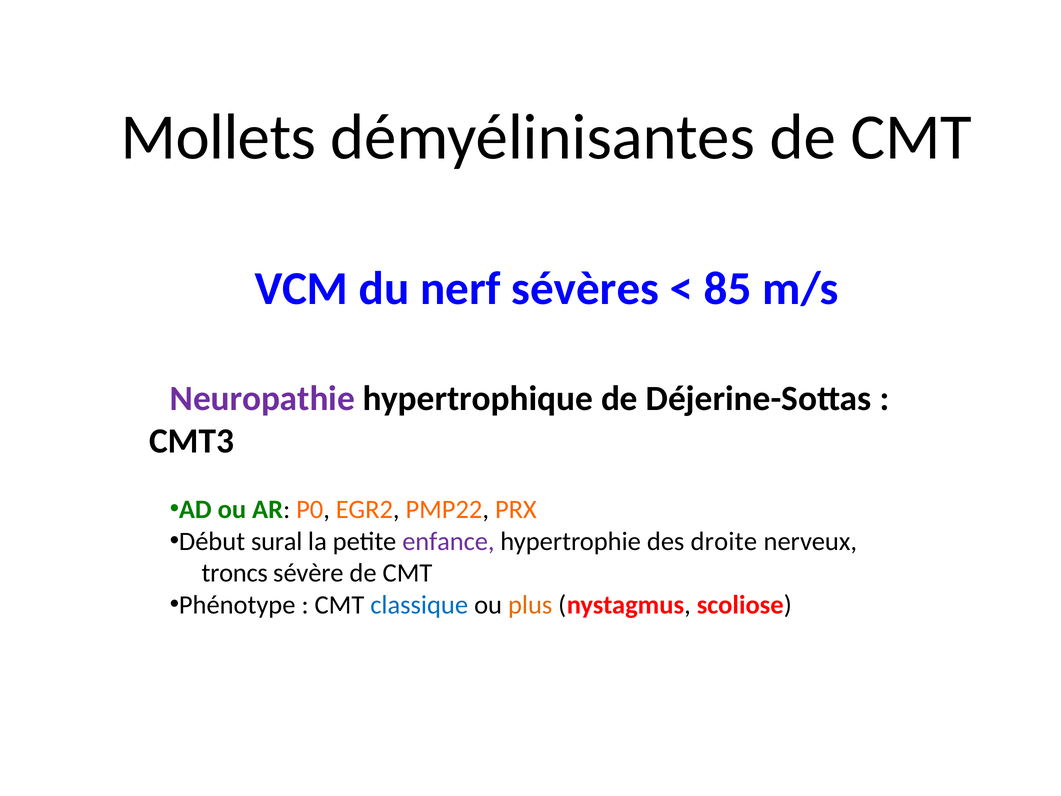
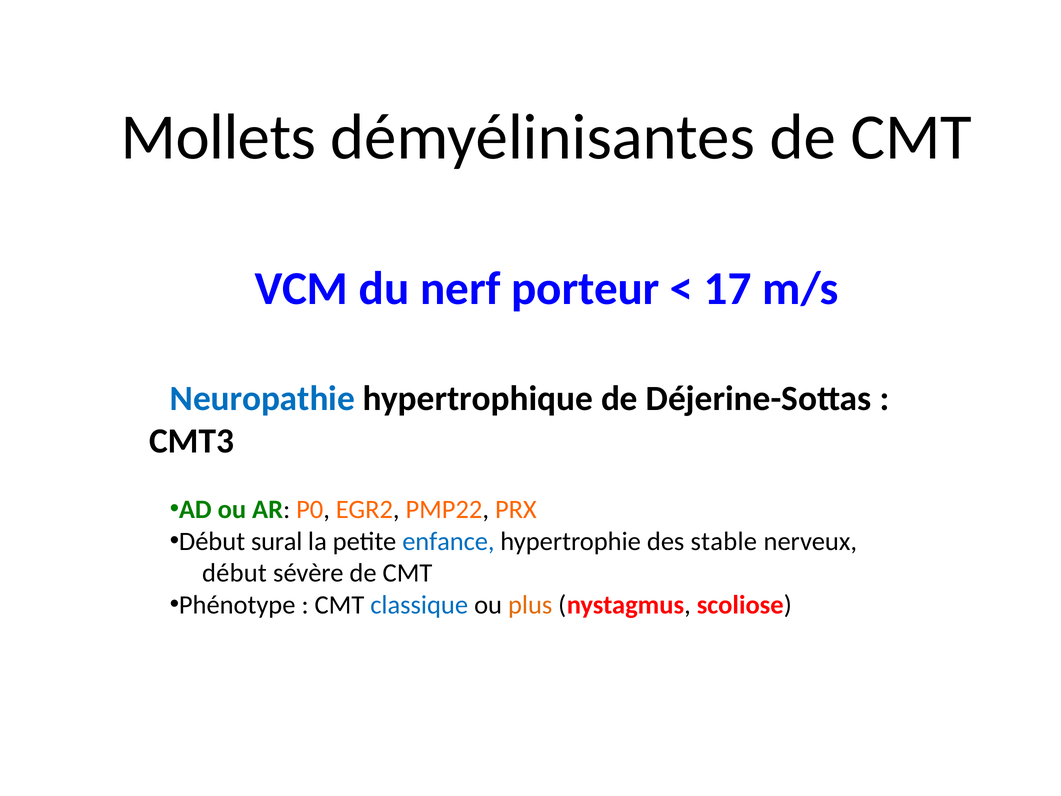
sévères: sévères -> porteur
85: 85 -> 17
Neuropathie colour: purple -> blue
enfance colour: purple -> blue
droite: droite -> stable
troncs at (235, 573): troncs -> début
